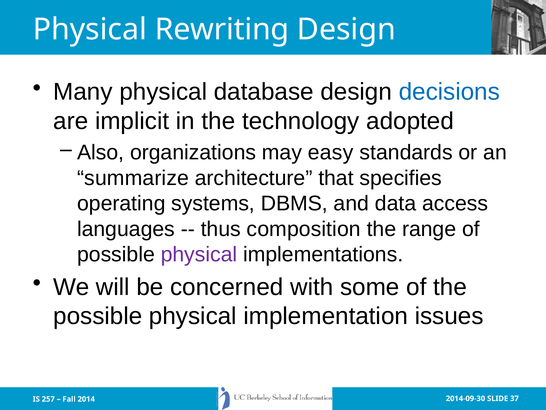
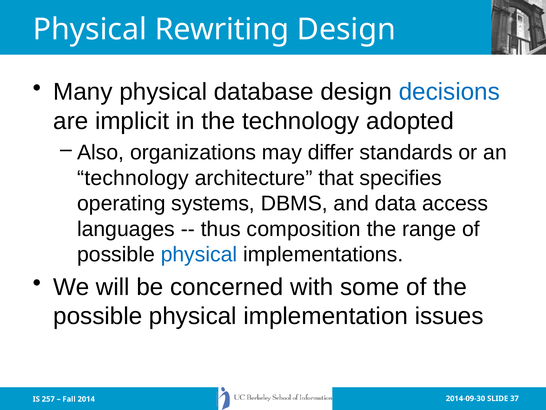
easy: easy -> differ
summarize at (133, 178): summarize -> technology
physical at (199, 254) colour: purple -> blue
